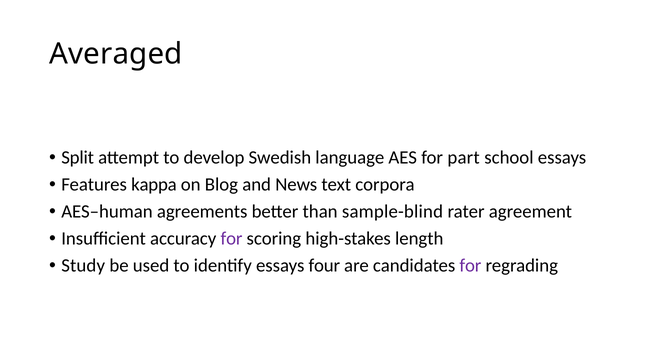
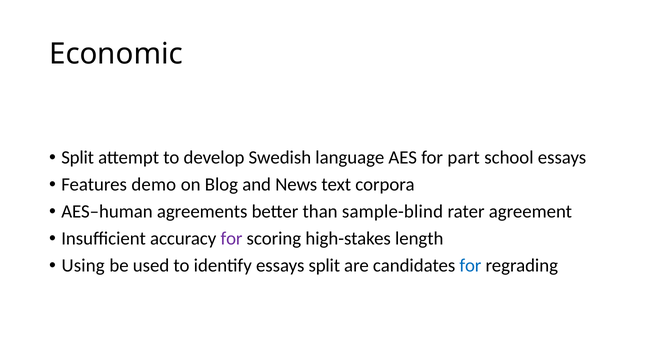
Averaged: Averaged -> Economic
kappa: kappa -> demo
Study: Study -> Using
essays four: four -> split
for at (470, 266) colour: purple -> blue
